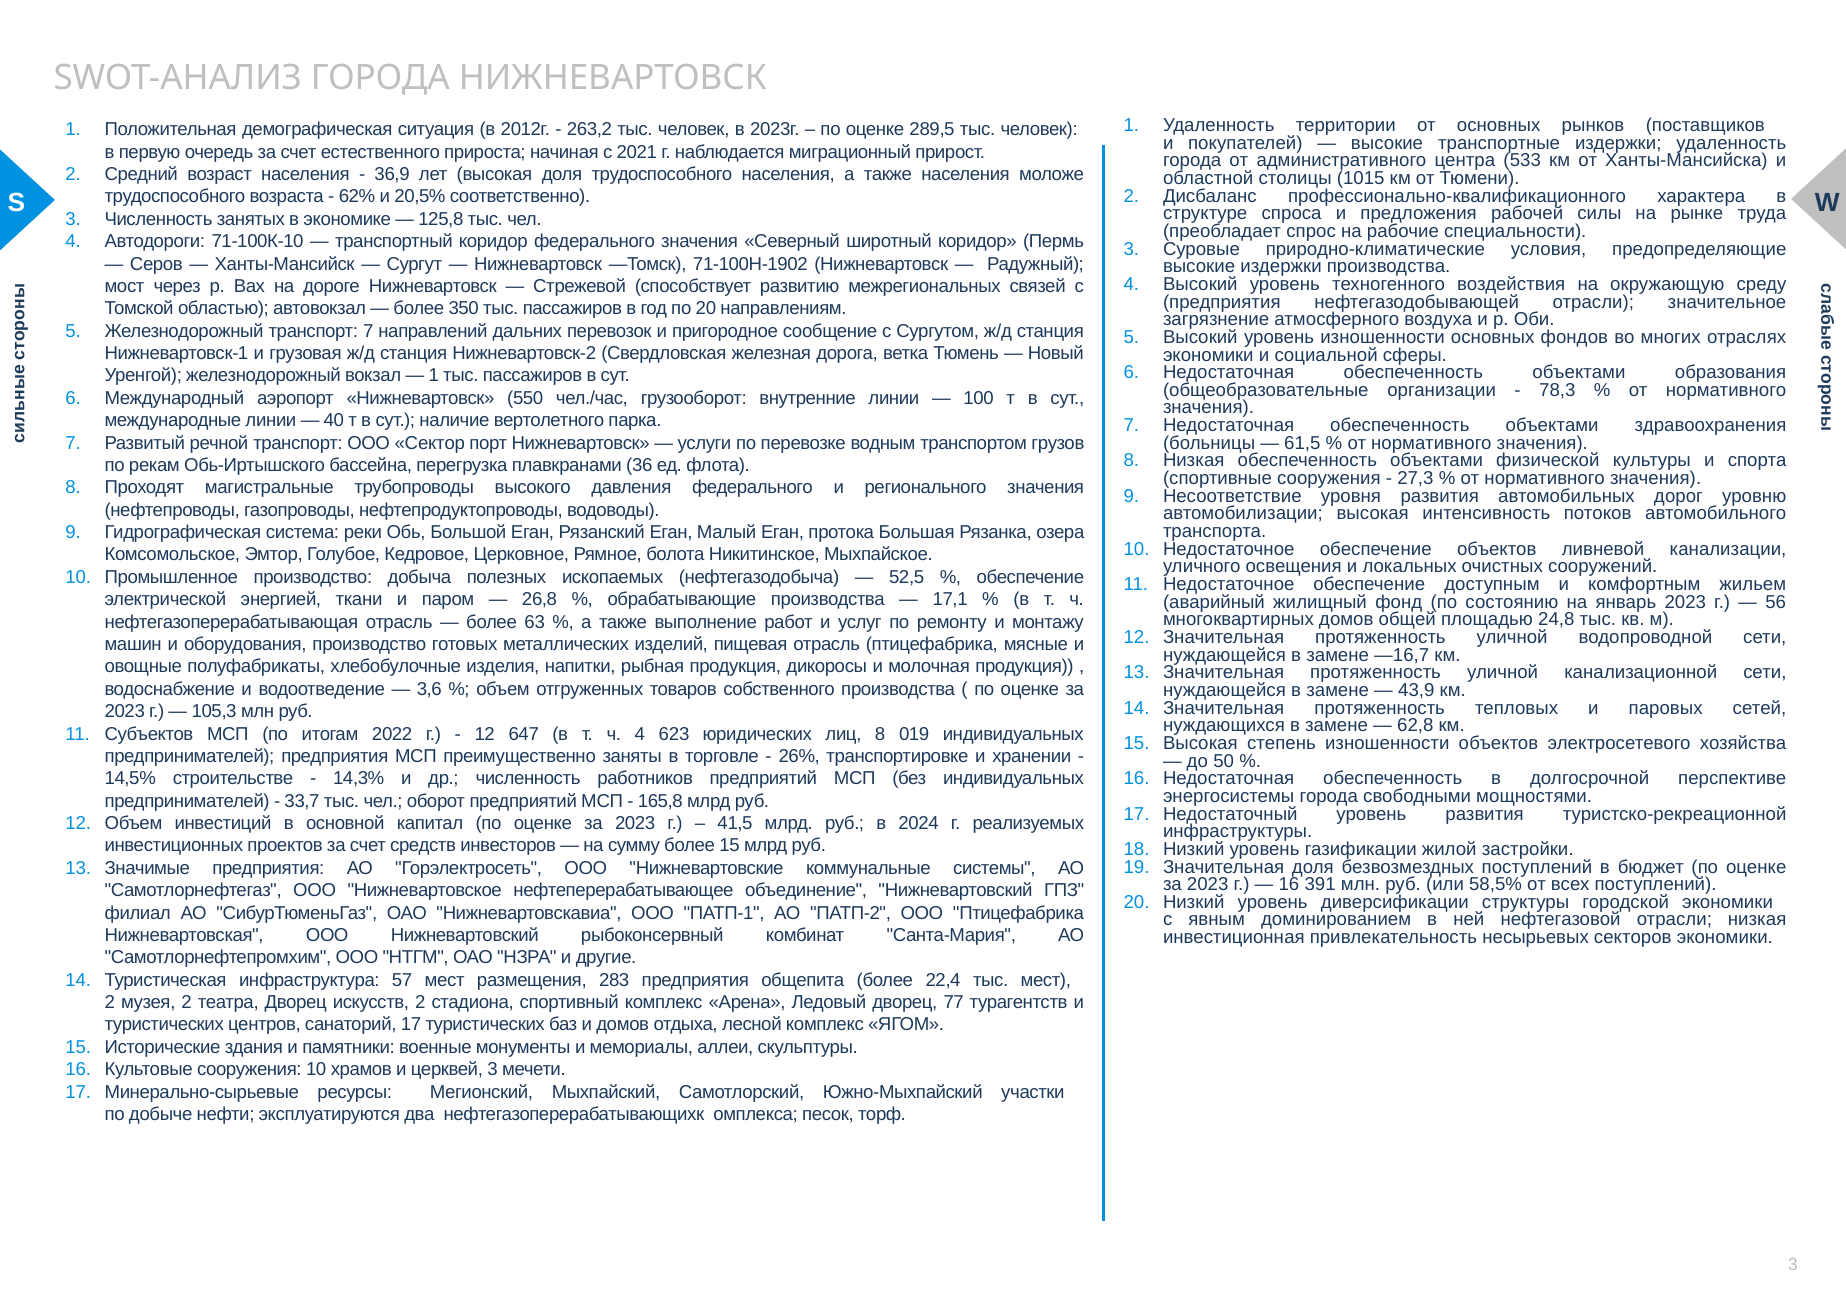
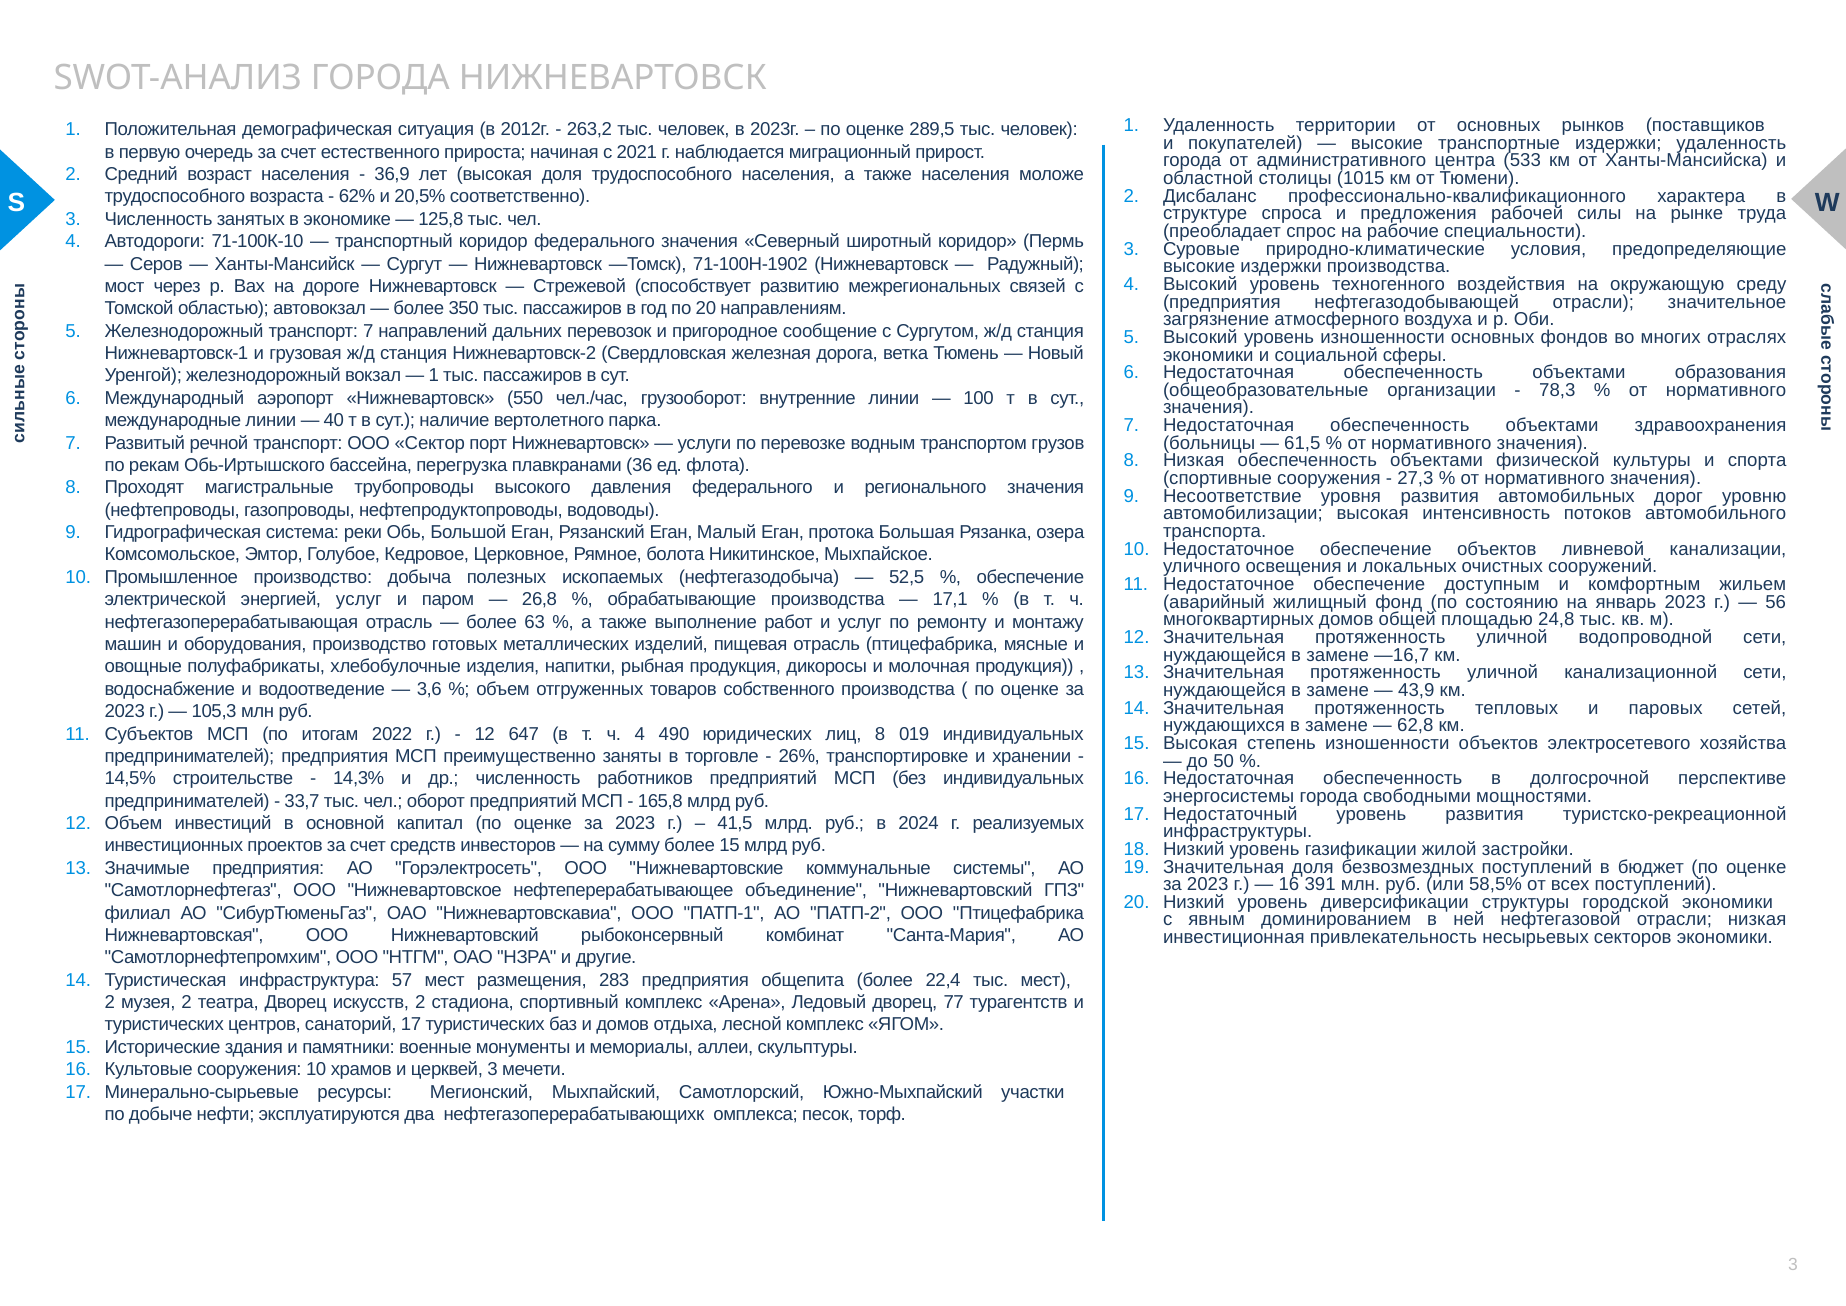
энергией ткани: ткани -> услуг
623: 623 -> 490
